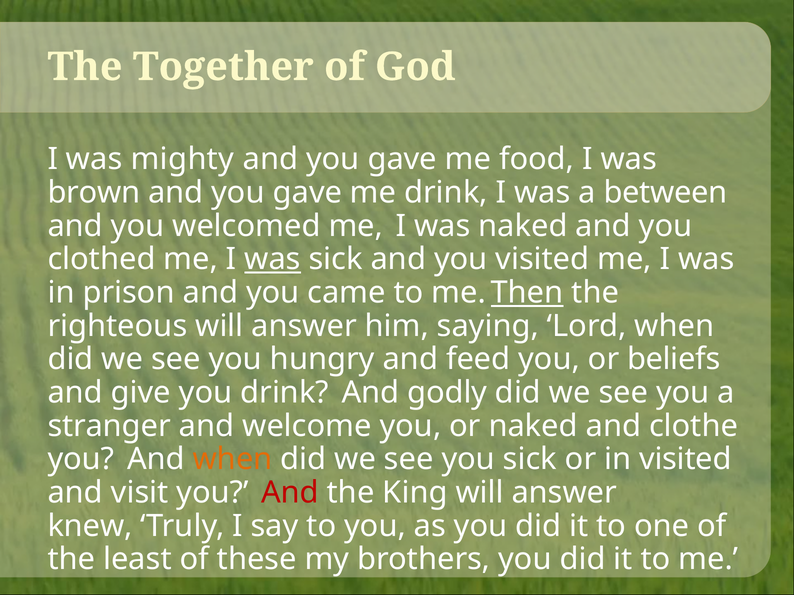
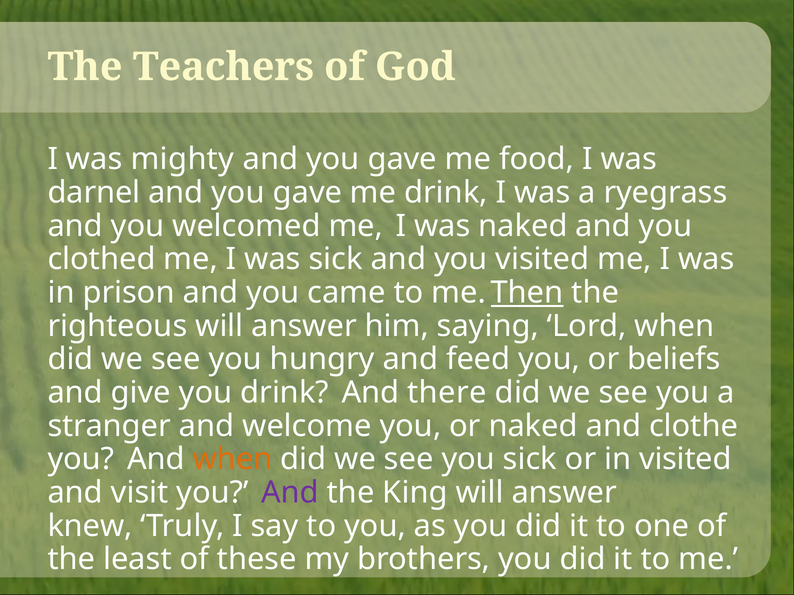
Together: Together -> Teachers
brown: brown -> darnel
between: between -> ryegrass
was at (273, 259) underline: present -> none
godly: godly -> there
And at (290, 493) colour: red -> purple
